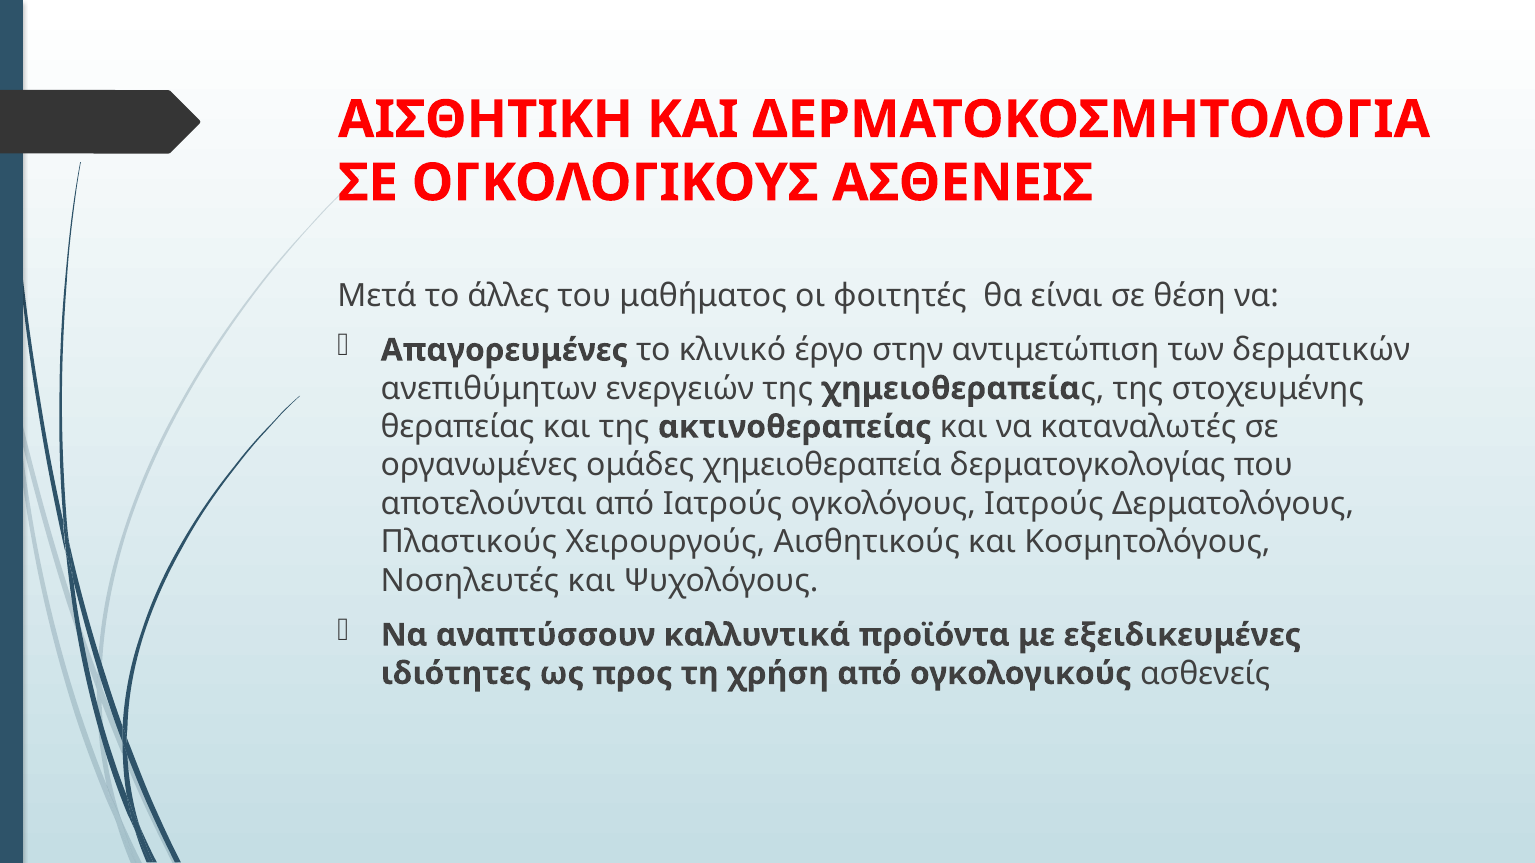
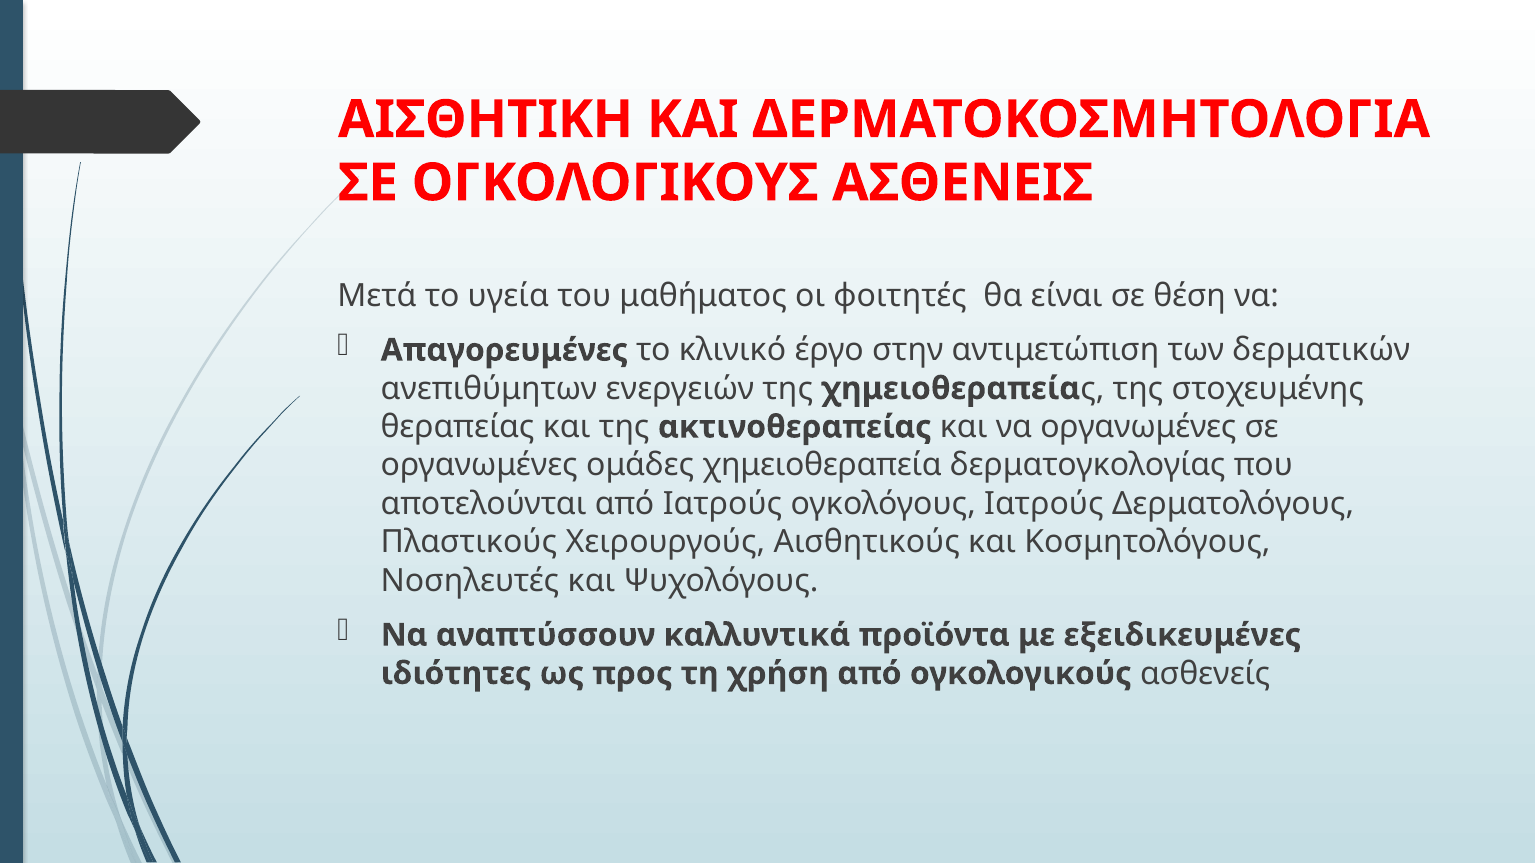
άλλες: άλλες -> υγεία
να καταναλωτές: καταναλωτές -> οργανωμένες
